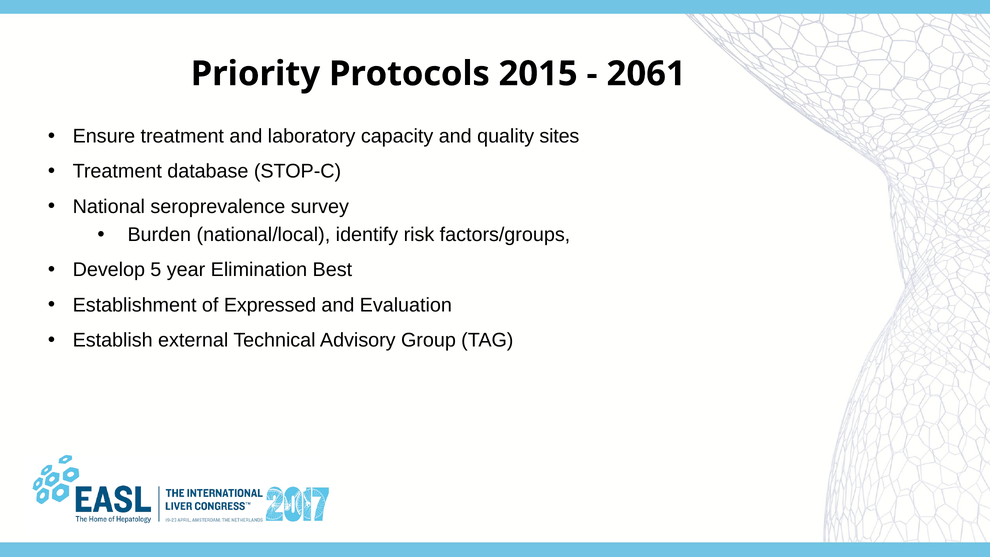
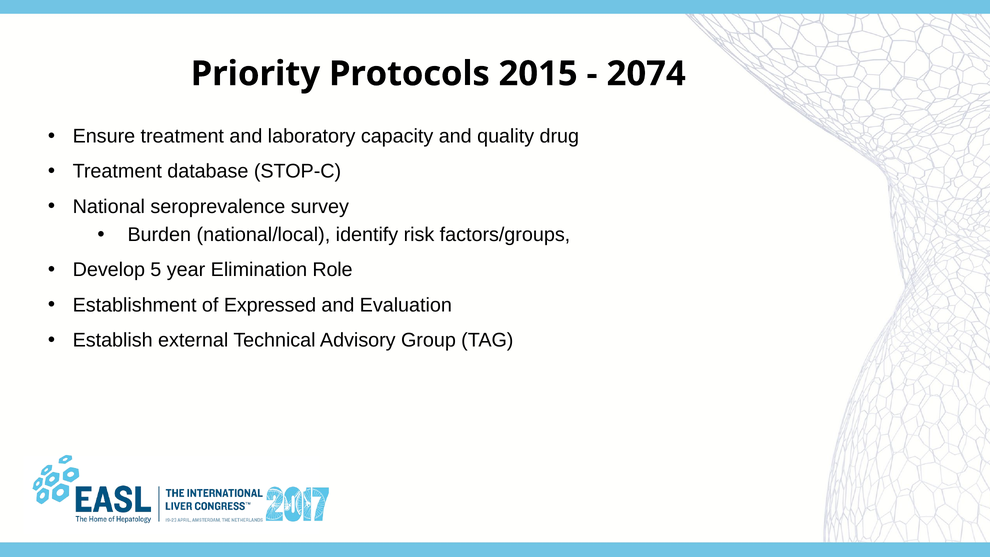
2061: 2061 -> 2074
sites: sites -> drug
Best: Best -> Role
